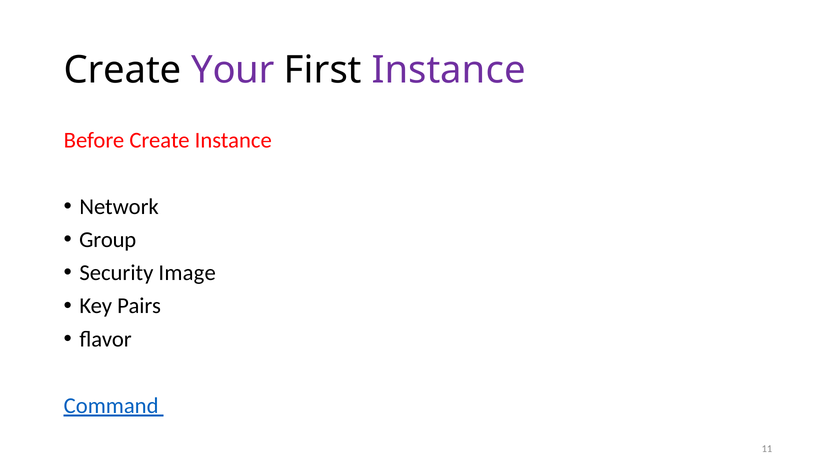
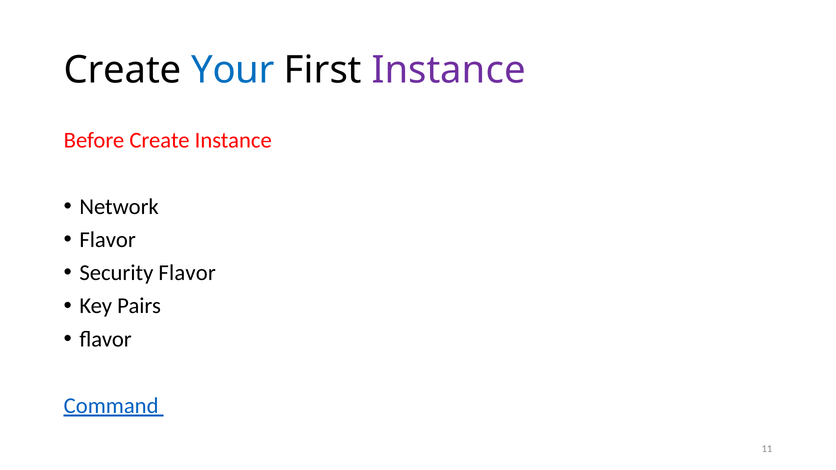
Your colour: purple -> blue
Group at (108, 240): Group -> Flavor
Security Image: Image -> Flavor
